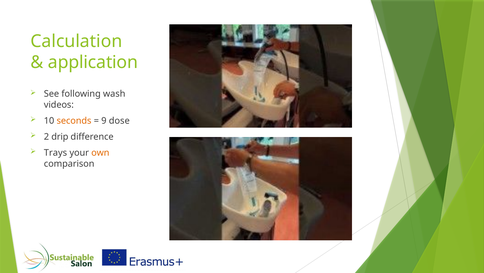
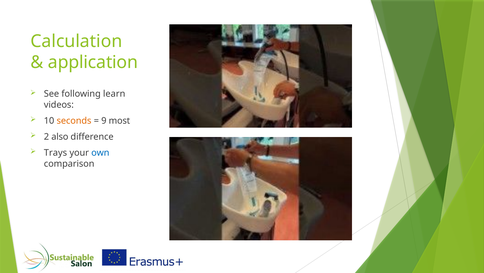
wash: wash -> learn
dose: dose -> most
drip: drip -> also
own colour: orange -> blue
